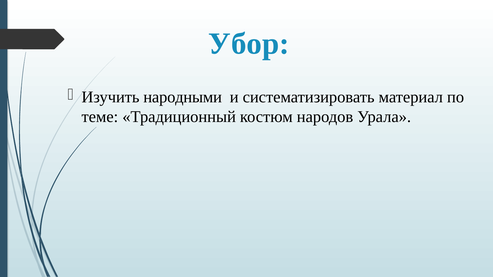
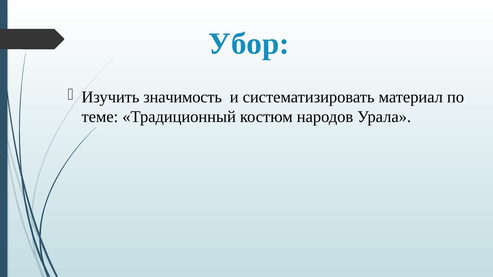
народными: народными -> значимость
